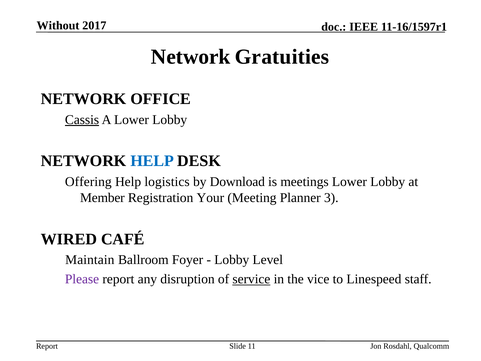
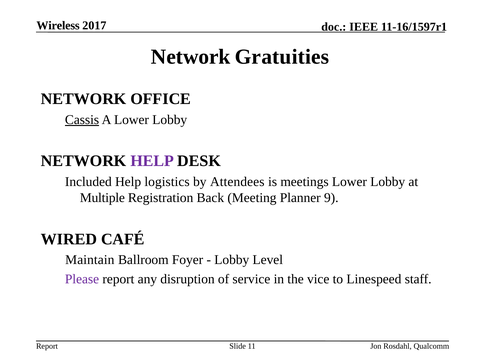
Without: Without -> Wireless
HELP at (152, 161) colour: blue -> purple
Offering: Offering -> Included
Download: Download -> Attendees
Member: Member -> Multiple
Your: Your -> Back
3: 3 -> 9
service underline: present -> none
